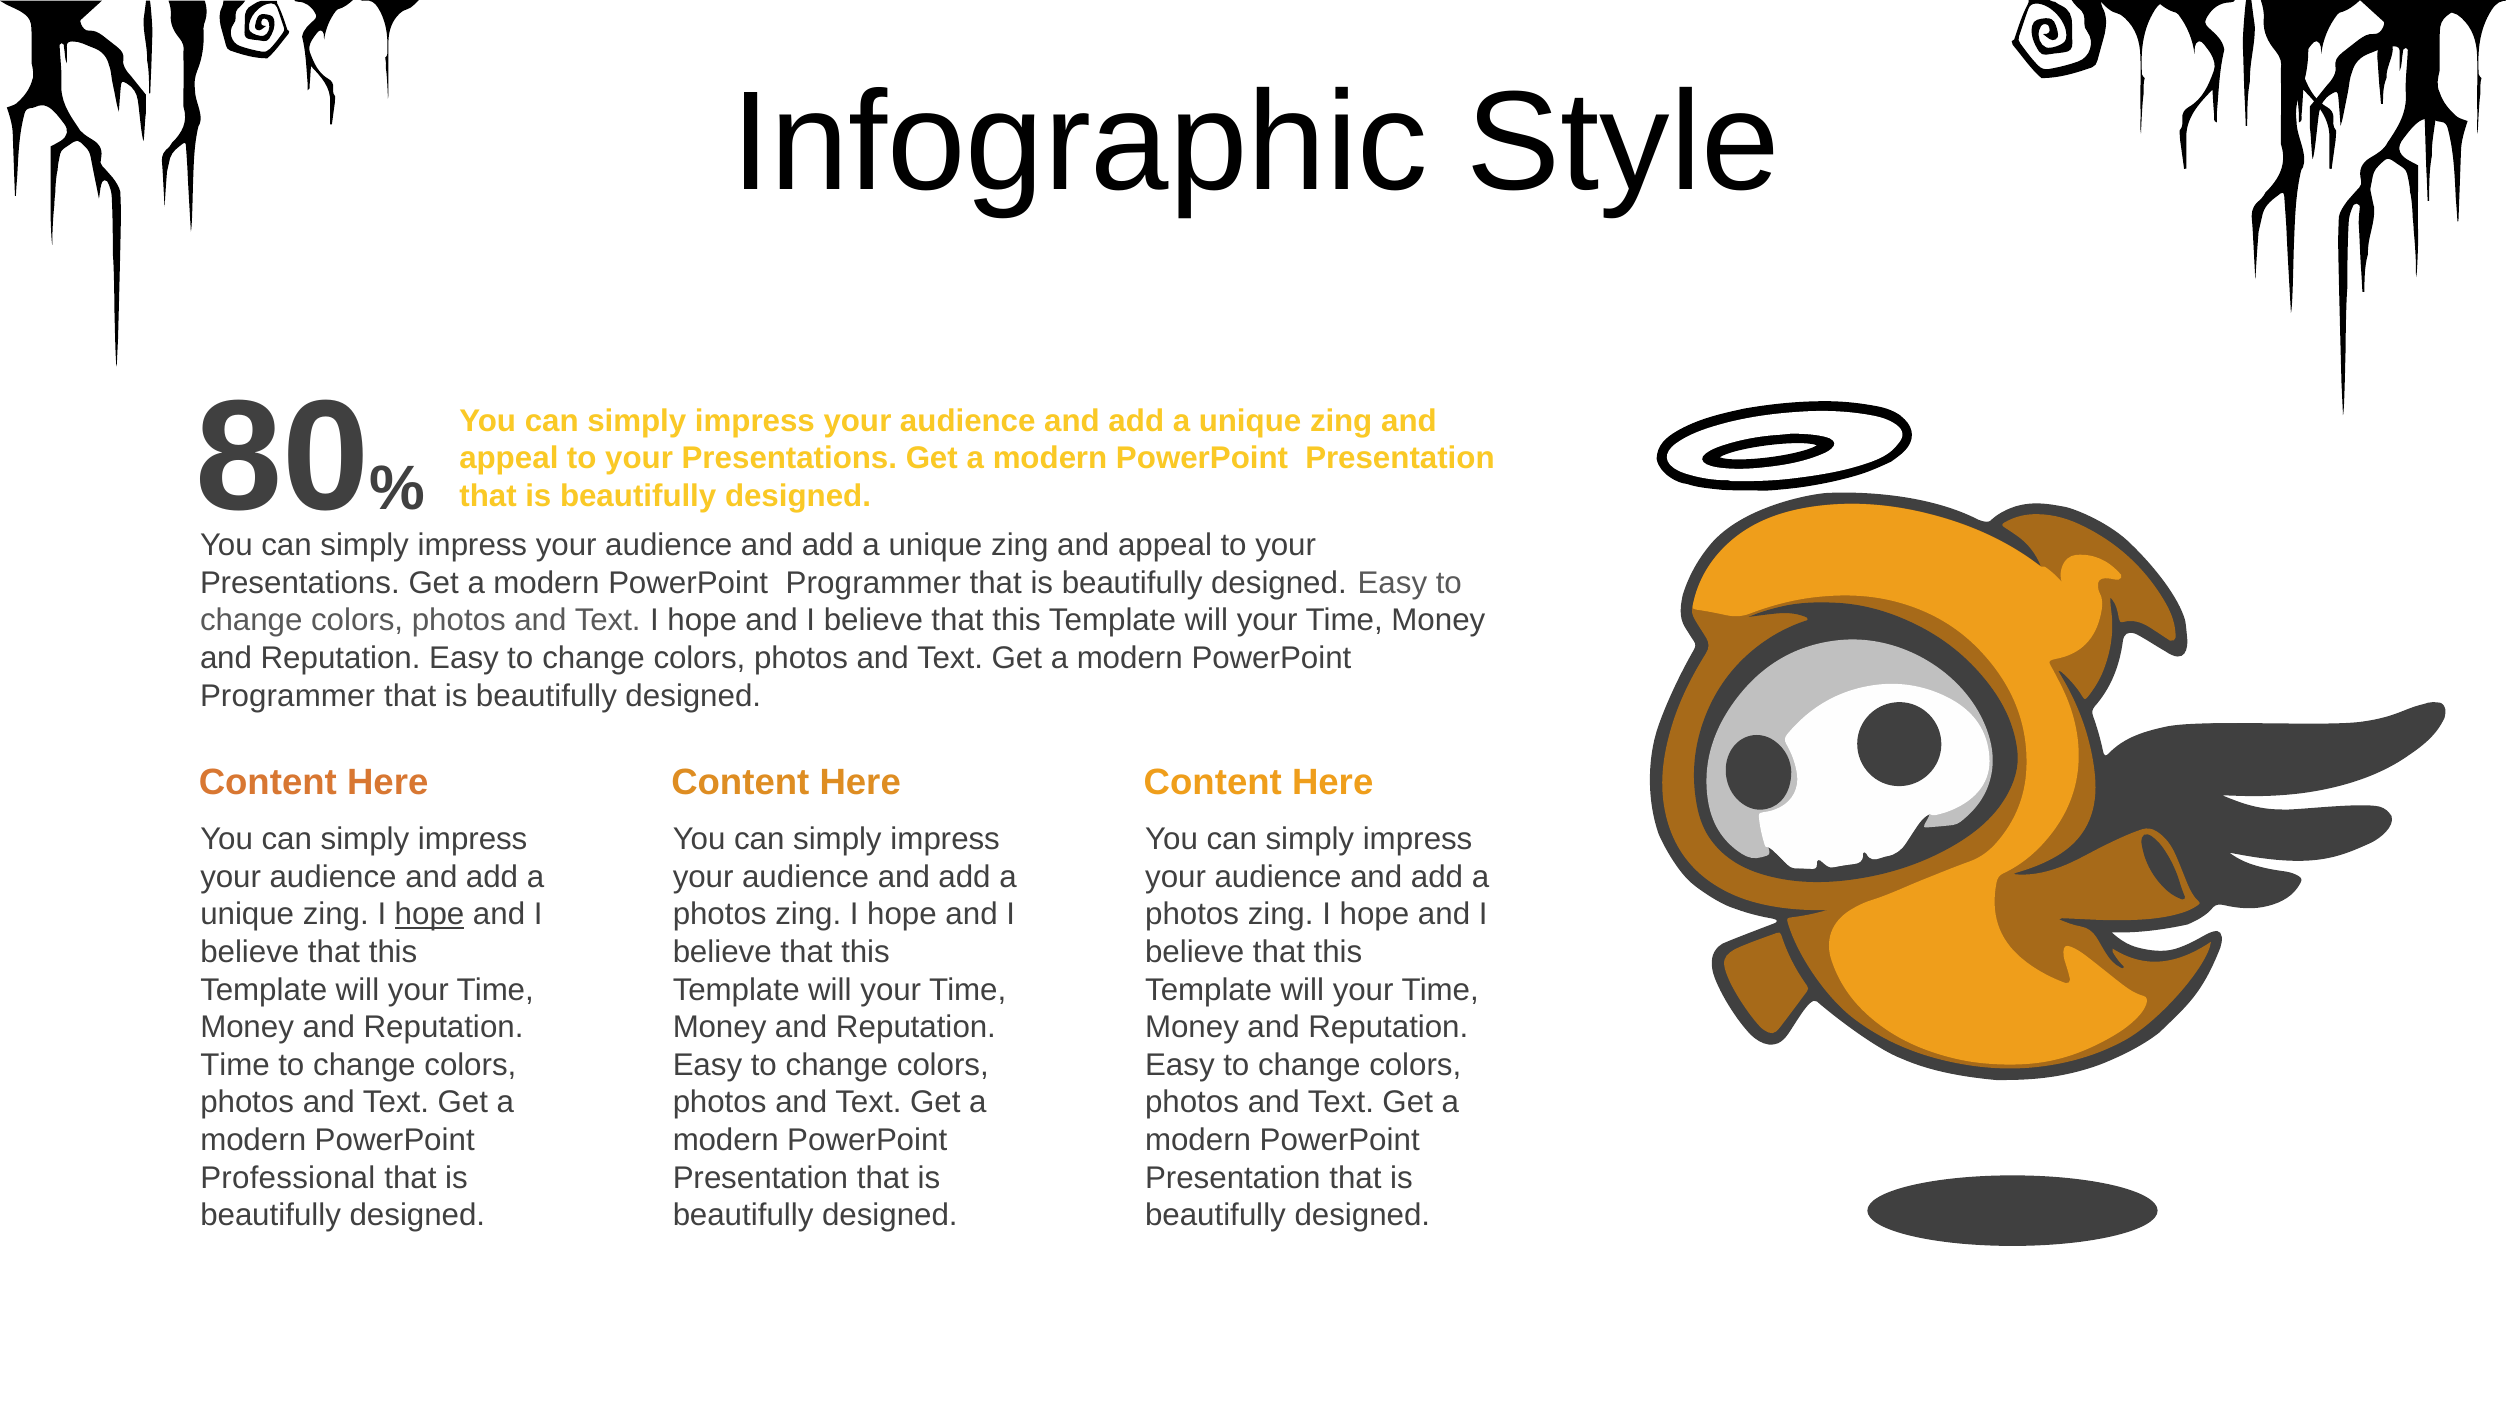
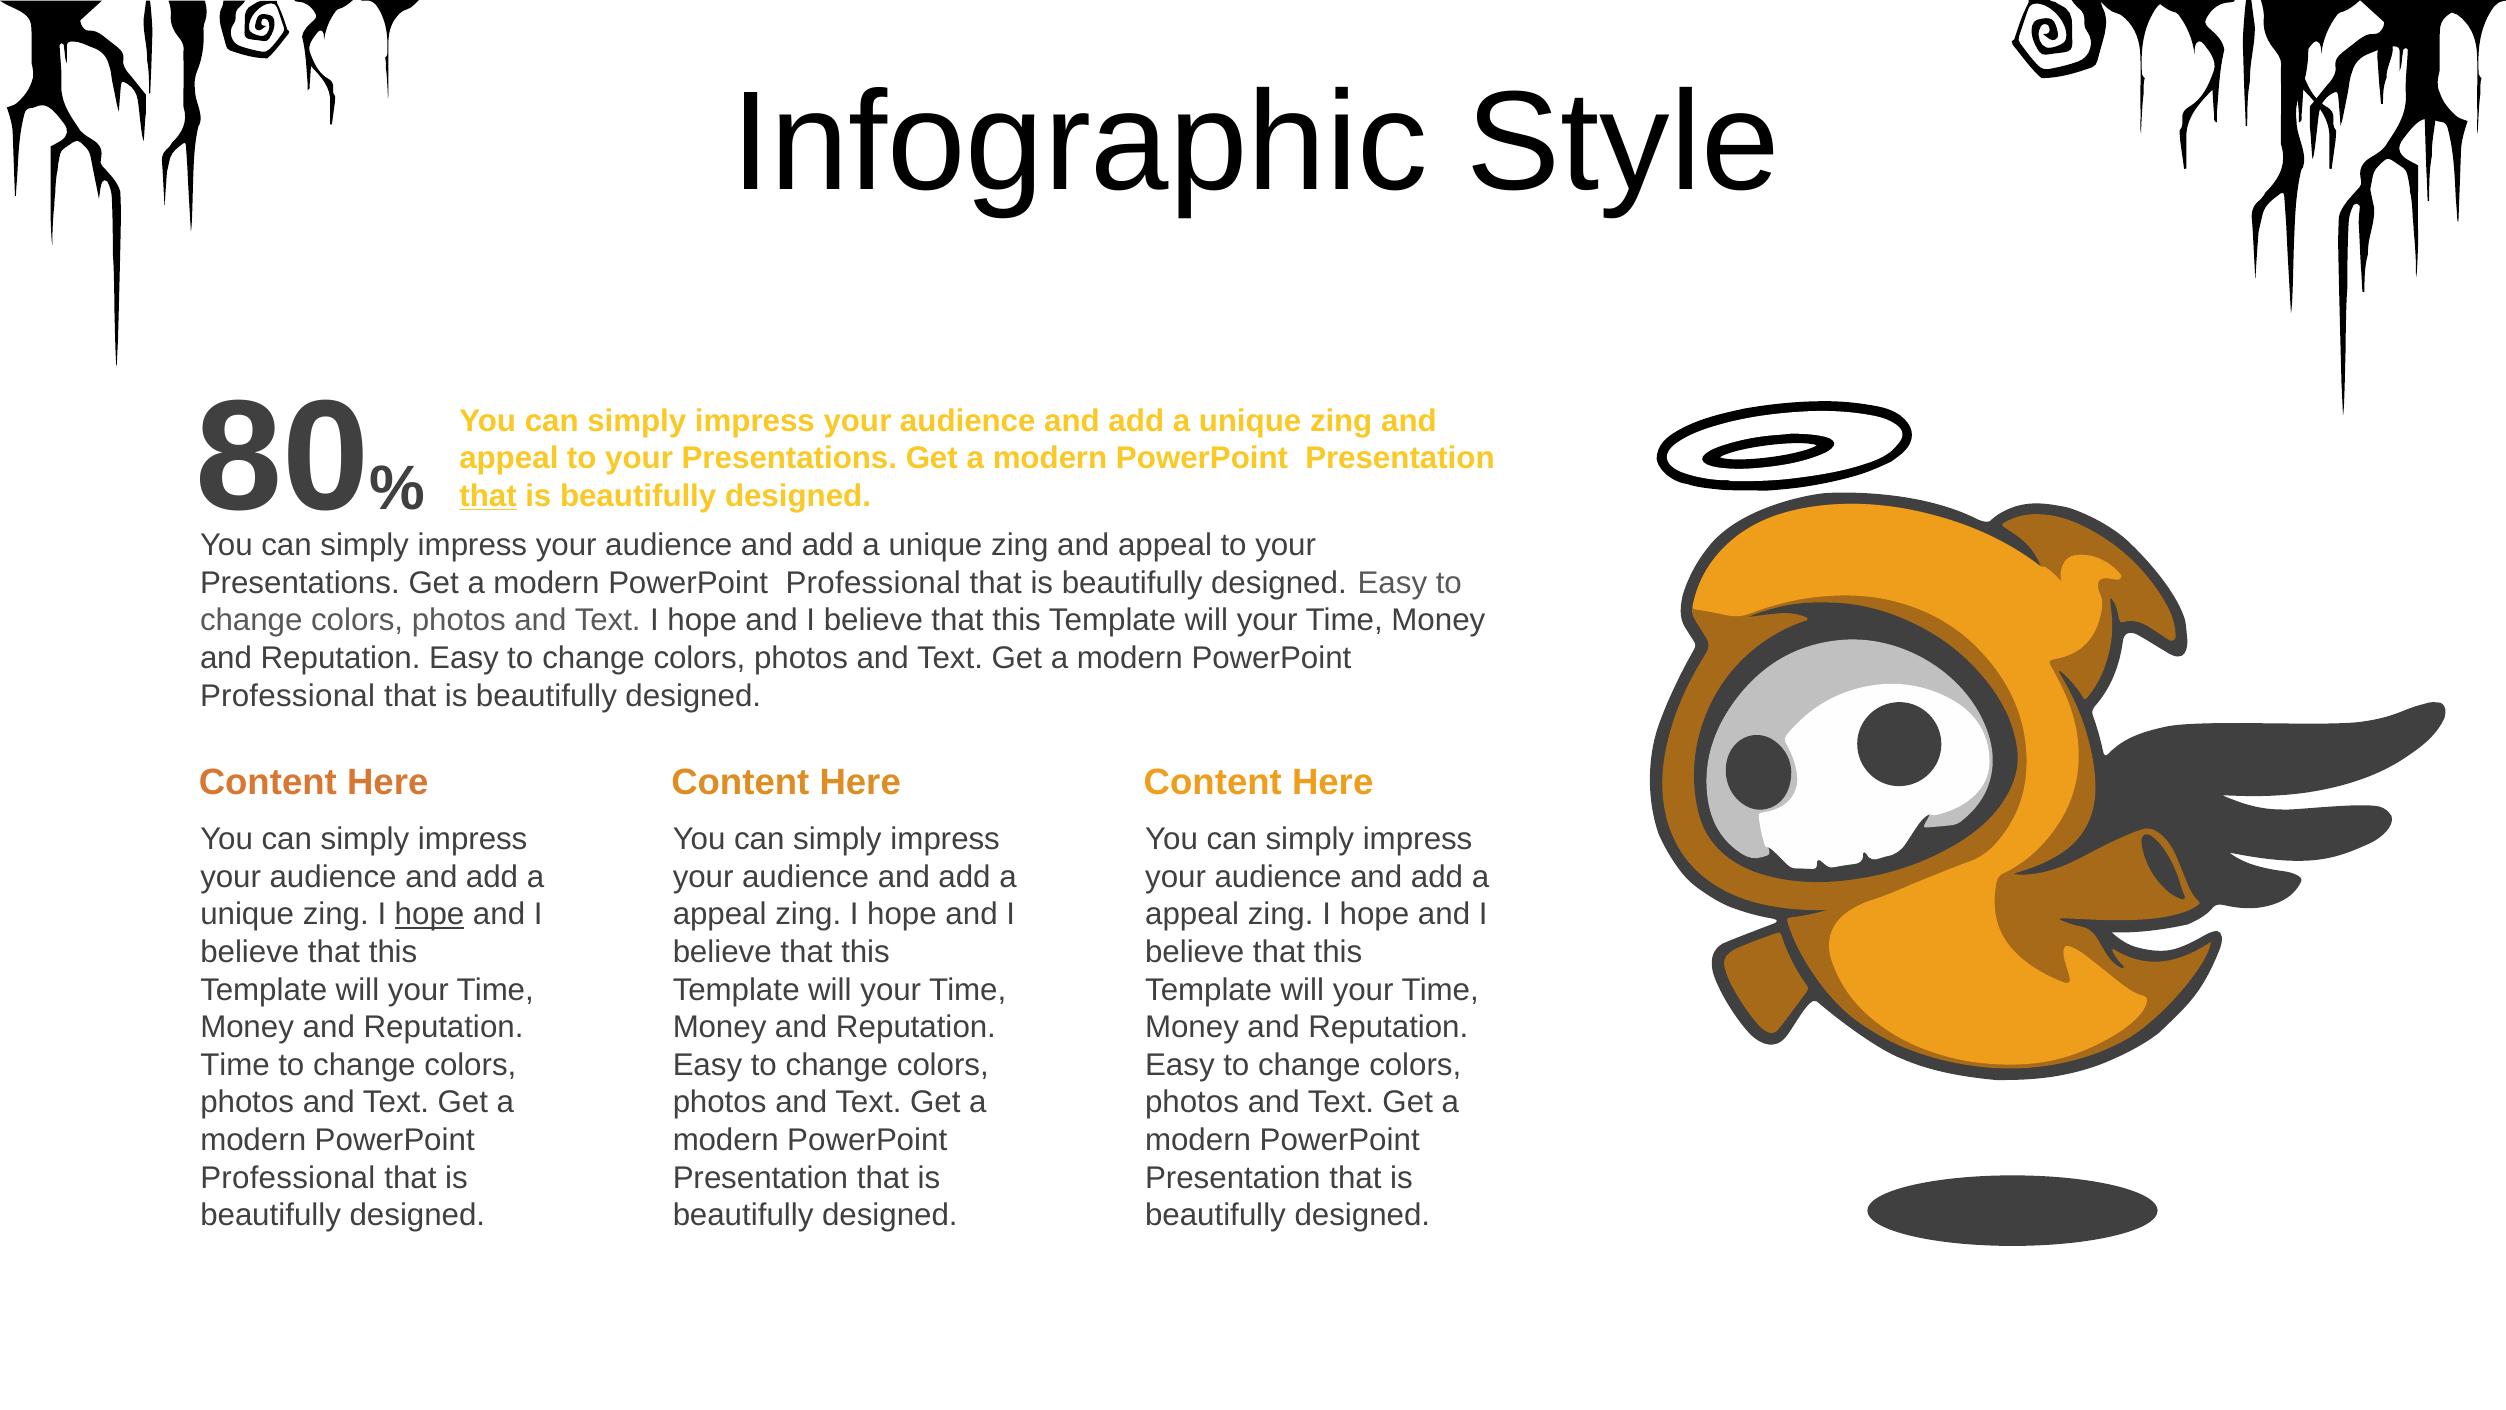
that at (488, 496) underline: none -> present
Programmer at (873, 583): Programmer -> Professional
Programmer at (288, 696): Programmer -> Professional
photos at (720, 914): photos -> appeal
photos at (1192, 914): photos -> appeal
